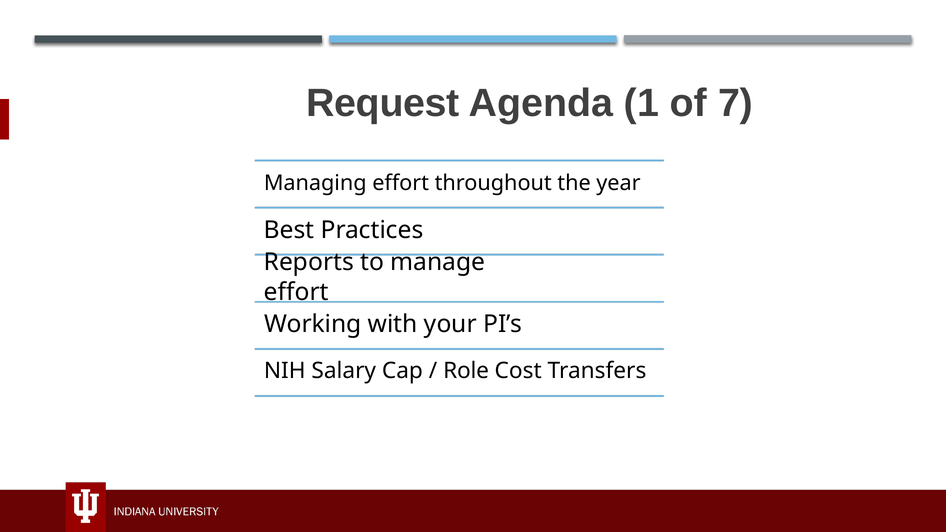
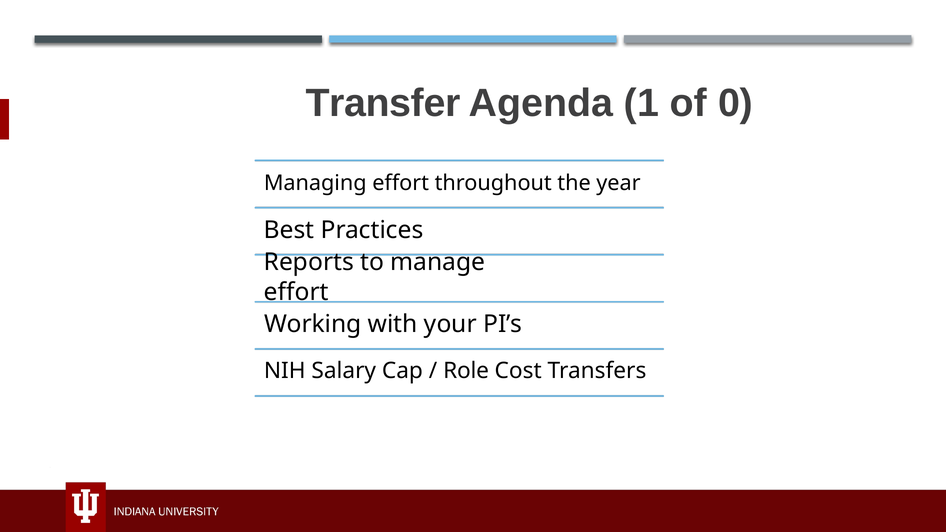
Request: Request -> Transfer
7: 7 -> 0
